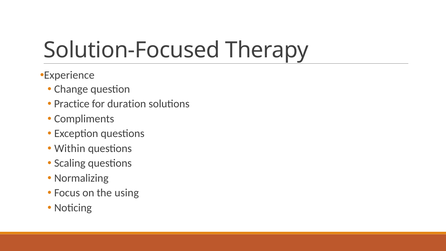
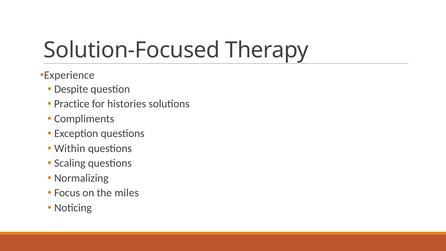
Change: Change -> Despite
duration: duration -> histories
using: using -> miles
